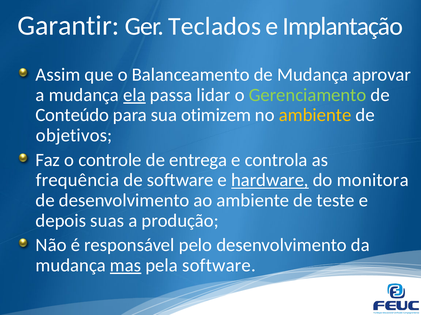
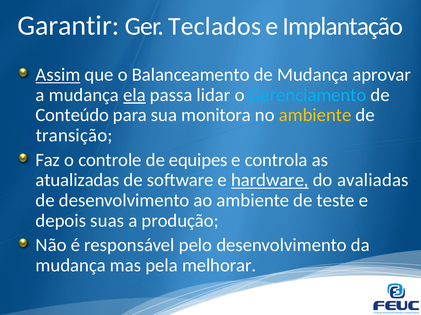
Assim underline: none -> present
Gerenciamento colour: light green -> light blue
otimizem: otimizem -> monitora
objetivos: objetivos -> transição
entrega: entrega -> equipes
frequência: frequência -> atualizadas
monitora: monitora -> avaliadas
mas underline: present -> none
pela software: software -> melhorar
